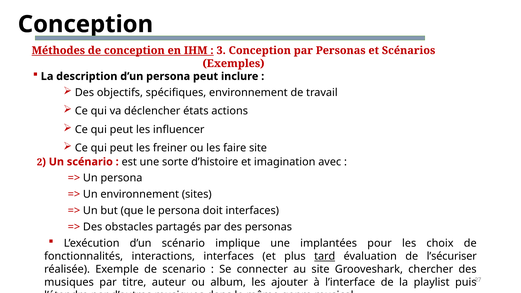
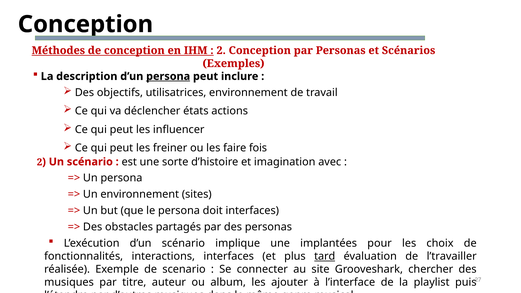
3 at (221, 50): 3 -> 2
persona at (168, 76) underline: none -> present
spécifiques: spécifiques -> utilisatrices
faire site: site -> fois
l’sécuriser: l’sécuriser -> l’travailler
